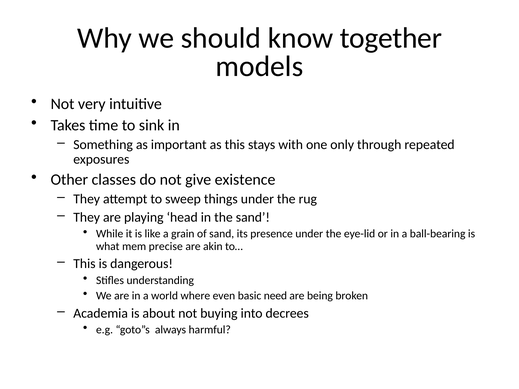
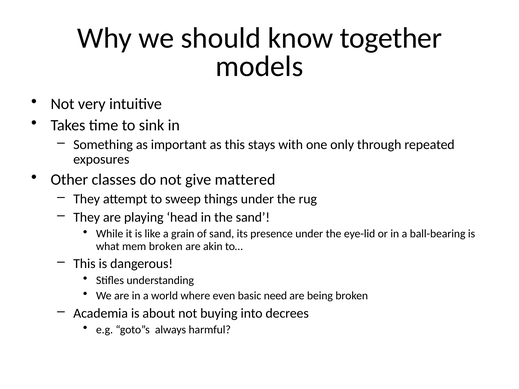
existence: existence -> mattered
mem precise: precise -> broken
